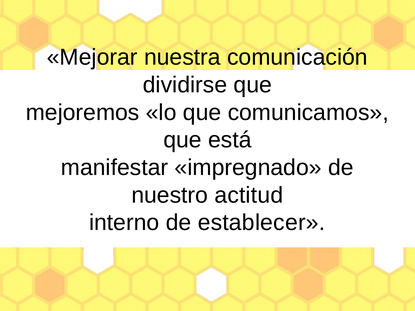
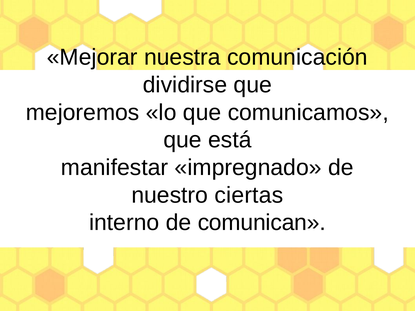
actitud: actitud -> ciertas
establecer: establecer -> comunican
